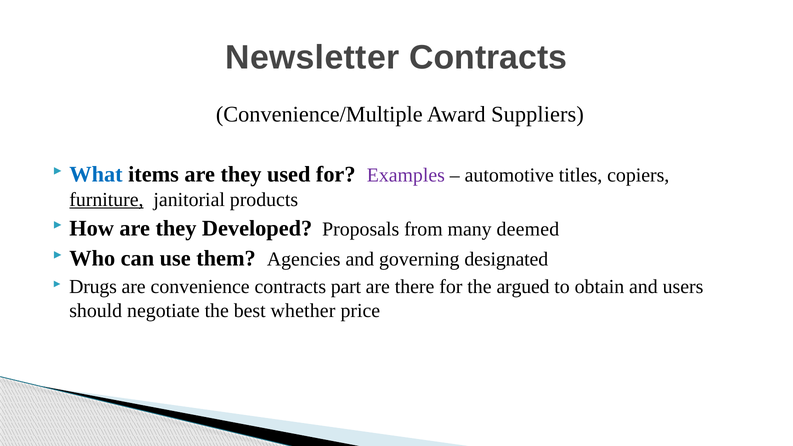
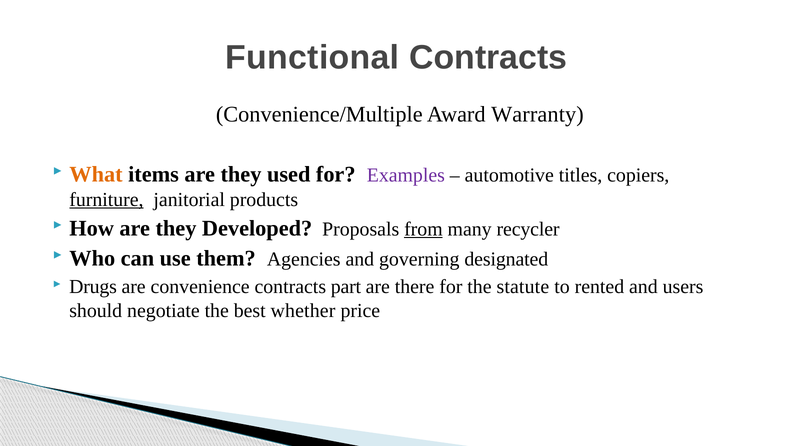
Newsletter: Newsletter -> Functional
Suppliers: Suppliers -> Warranty
What colour: blue -> orange
from underline: none -> present
deemed: deemed -> recycler
argued: argued -> statute
obtain: obtain -> rented
